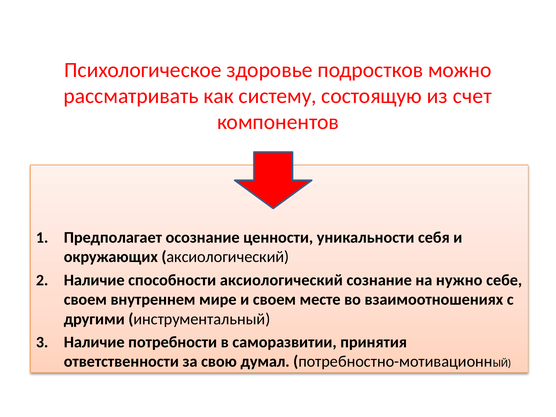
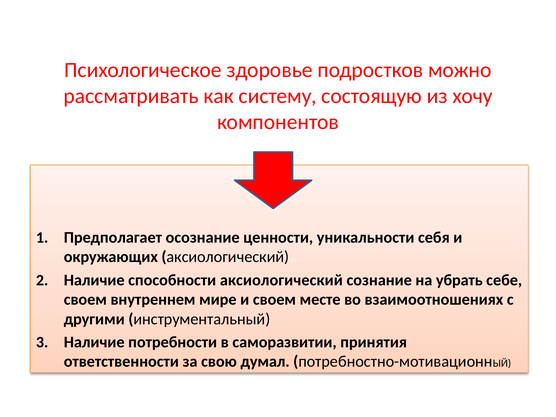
счет: счет -> хочу
нужно: нужно -> убрать
